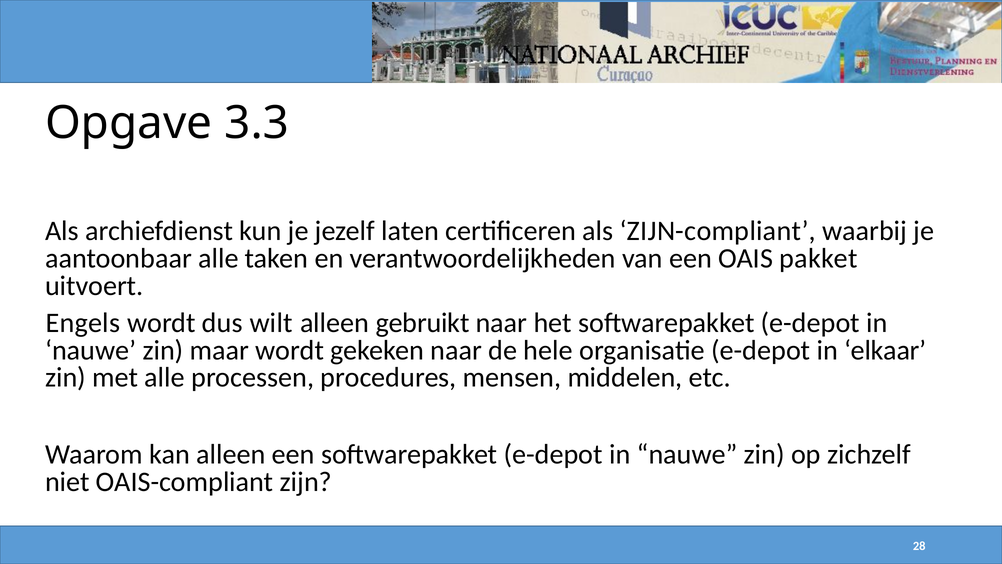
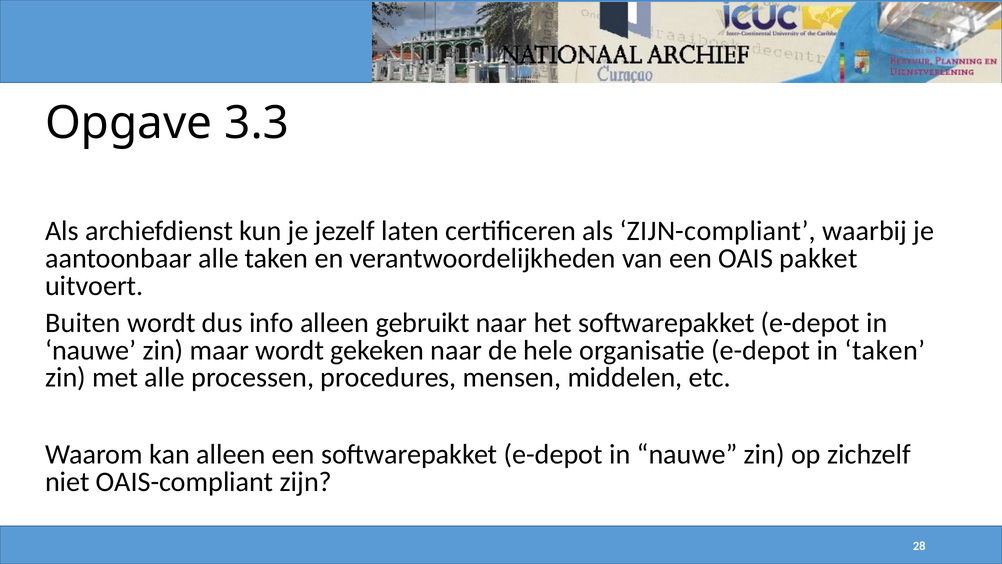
Engels: Engels -> Buiten
wilt: wilt -> info
in elkaar: elkaar -> taken
